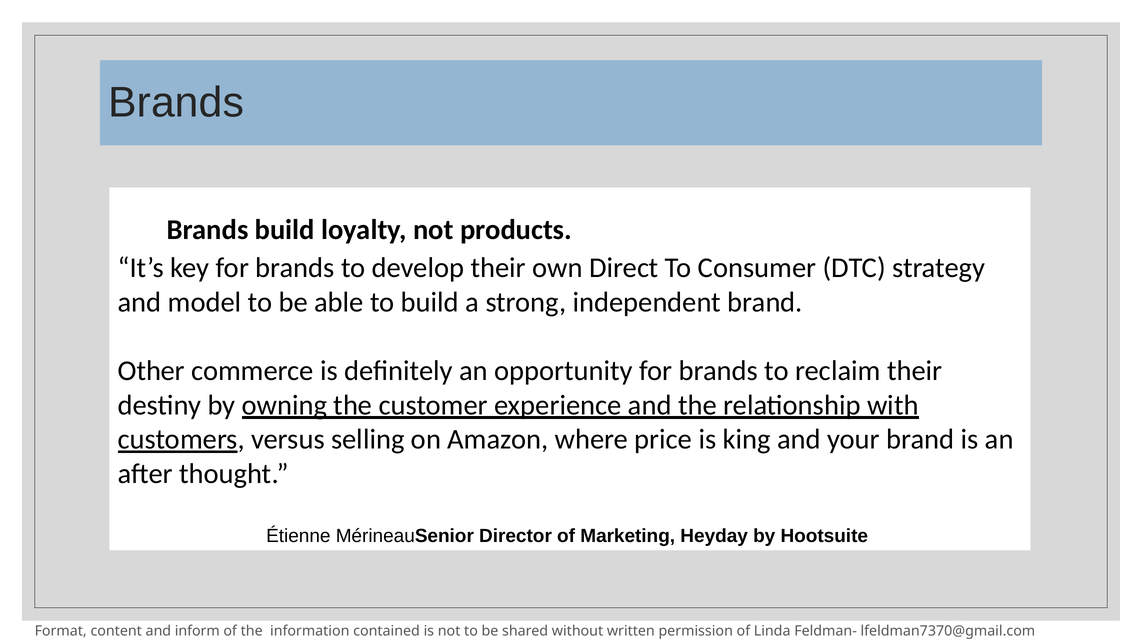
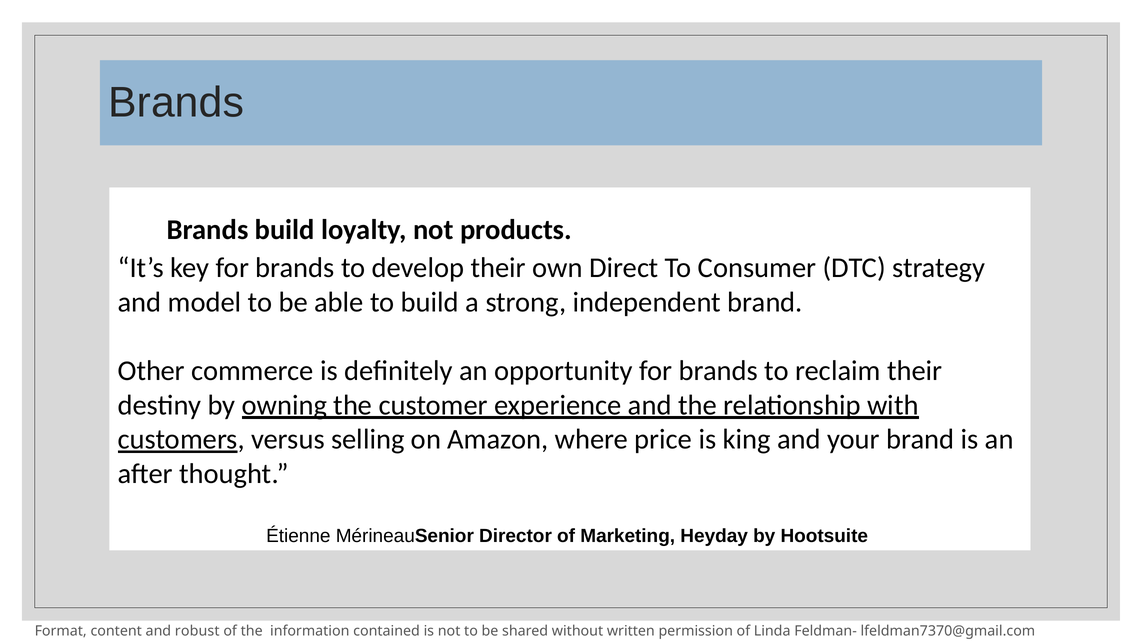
inform: inform -> robust
